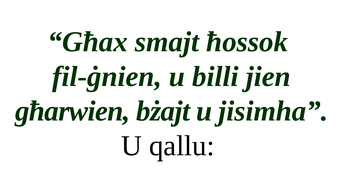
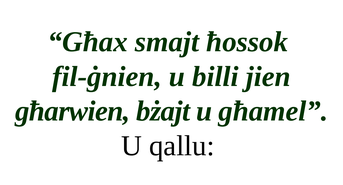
jisimha: jisimha -> għamel
